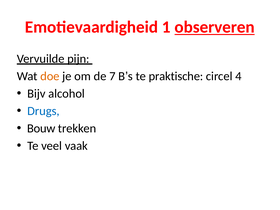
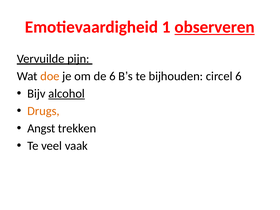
de 7: 7 -> 6
praktische: praktische -> bijhouden
circel 4: 4 -> 6
alcohol underline: none -> present
Drugs colour: blue -> orange
Bouw: Bouw -> Angst
